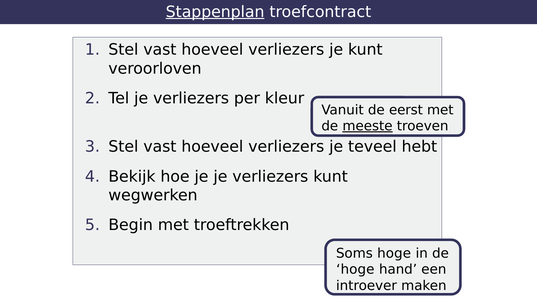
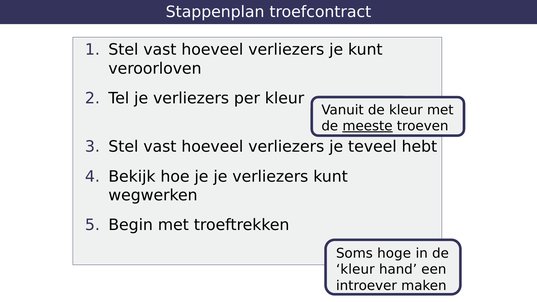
Stappenplan underline: present -> none
Vanuit de eerst: eerst -> kleur
hoge at (355, 270): hoge -> kleur
